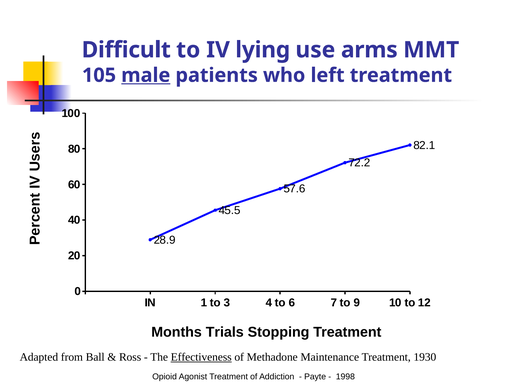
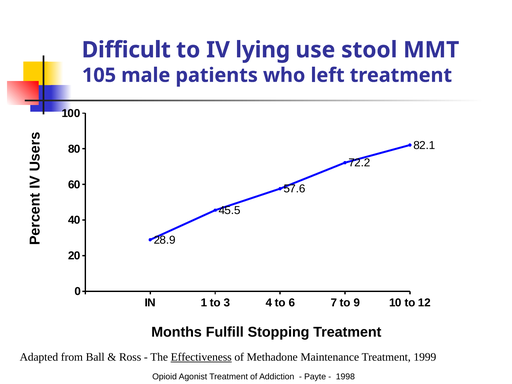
arms: arms -> stool
male underline: present -> none
Trials: Trials -> Fulfill
1930: 1930 -> 1999
